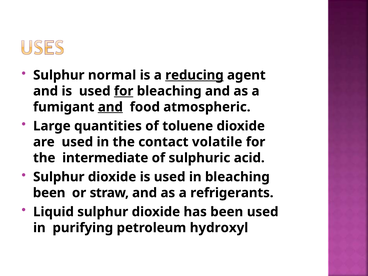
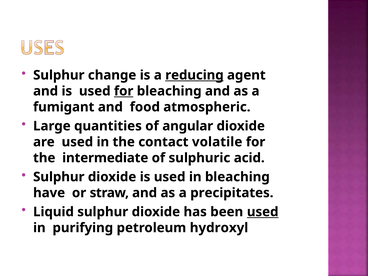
normal: normal -> change
and at (110, 107) underline: present -> none
toluene: toluene -> angular
been at (49, 193): been -> have
refrigerants: refrigerants -> precipitates
used at (263, 212) underline: none -> present
